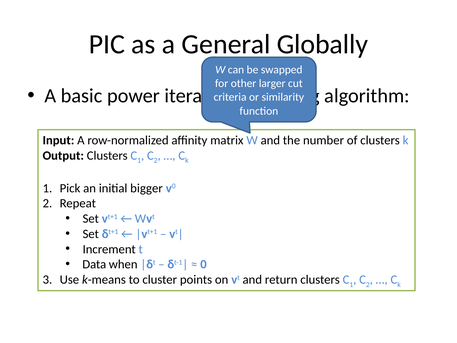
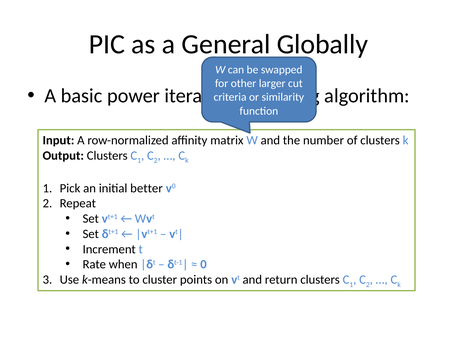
bigger: bigger -> better
Data: Data -> Rate
